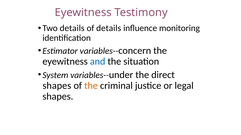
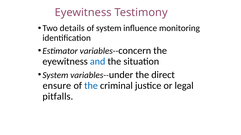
of details: details -> system
shapes at (57, 86): shapes -> ensure
the at (91, 86) colour: orange -> blue
shapes at (58, 97): shapes -> pitfalls
